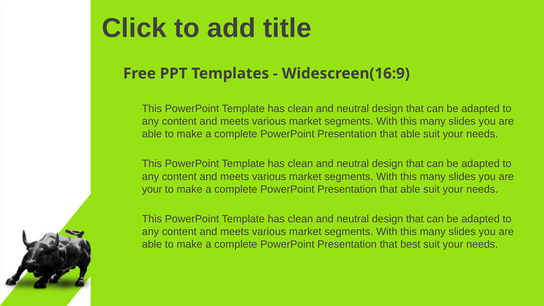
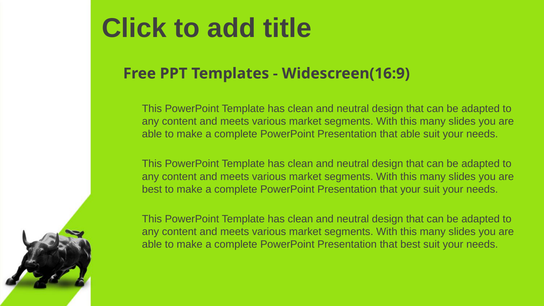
your at (152, 189): your -> best
able at (410, 189): able -> your
